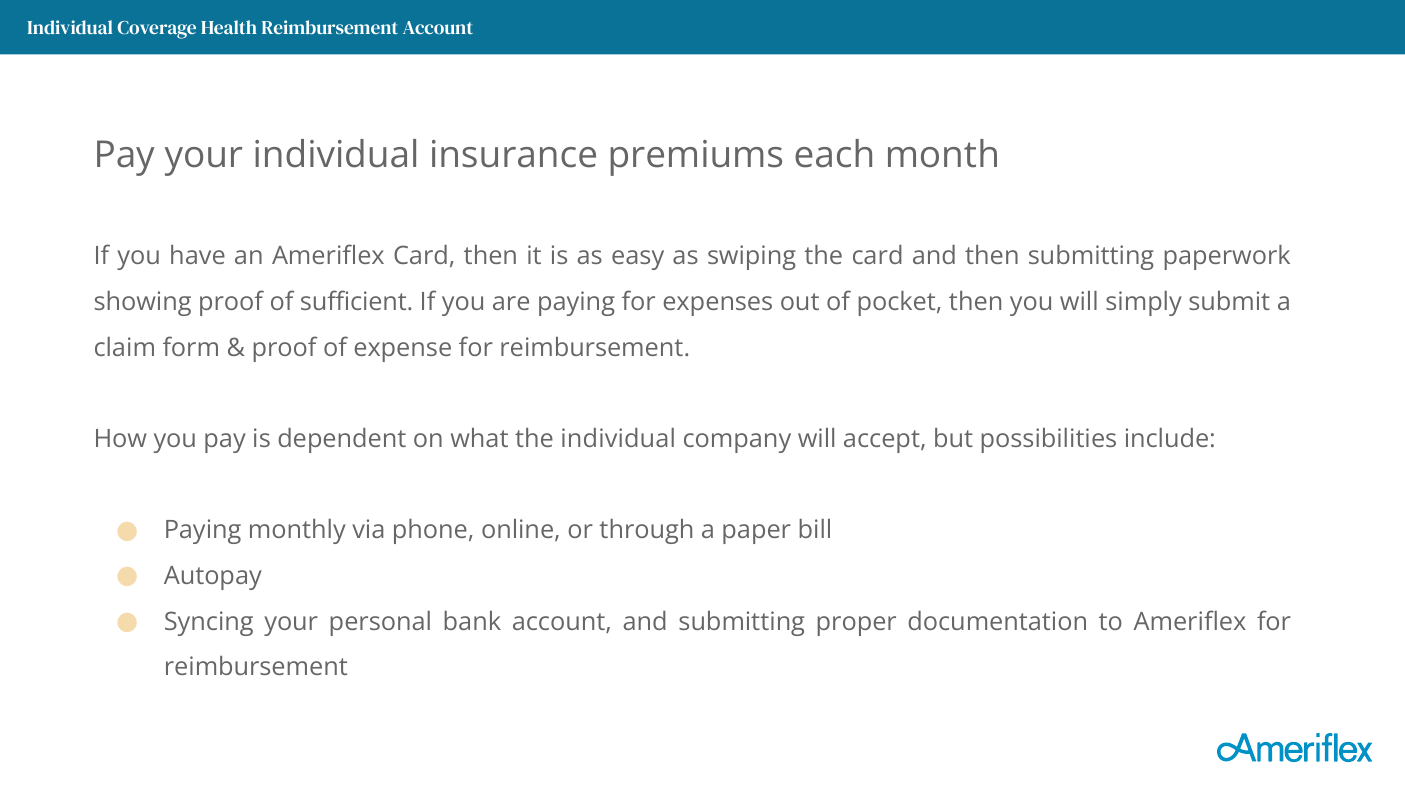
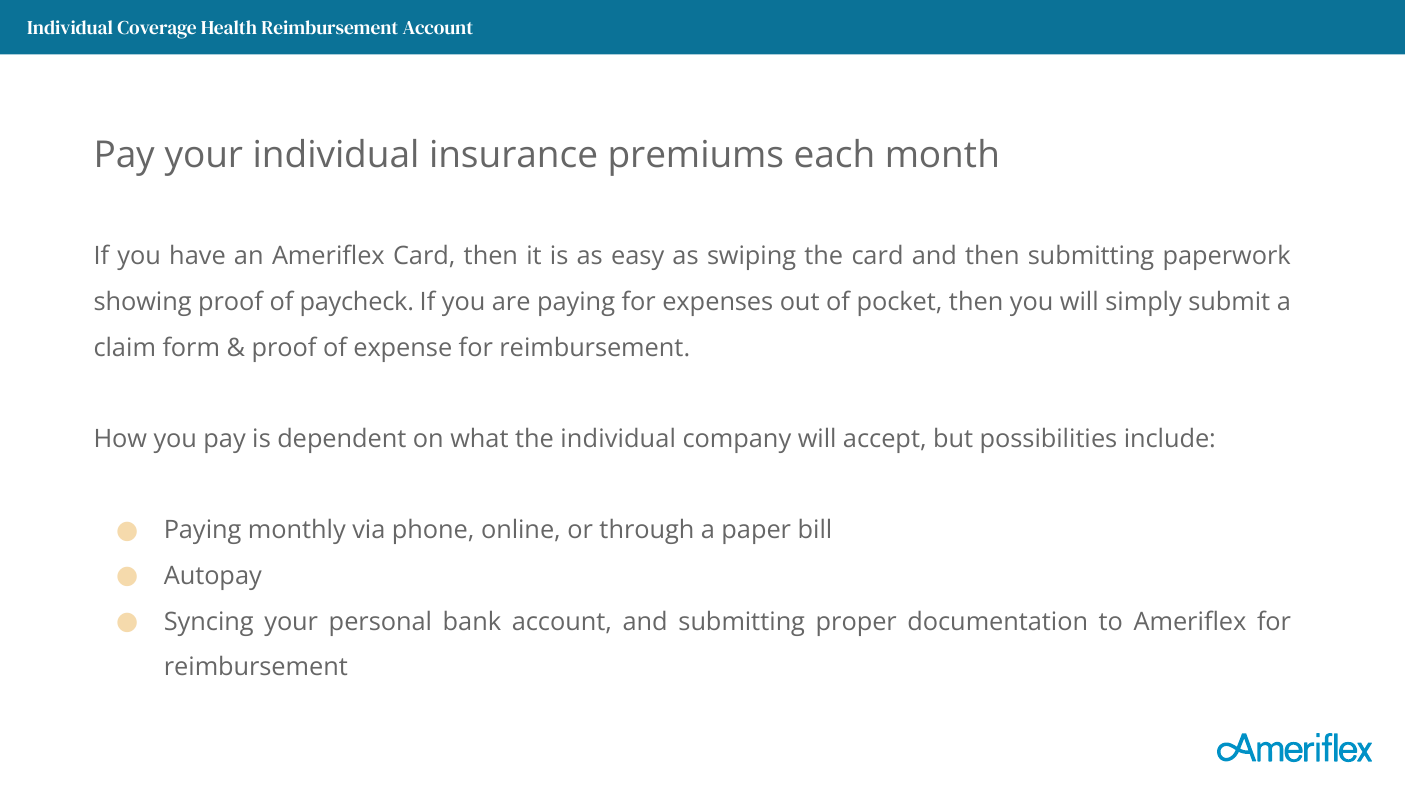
sufficient: sufficient -> paycheck
